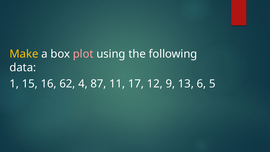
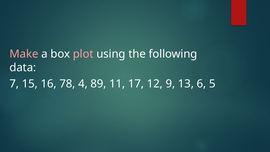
Make colour: yellow -> pink
1: 1 -> 7
62: 62 -> 78
87: 87 -> 89
